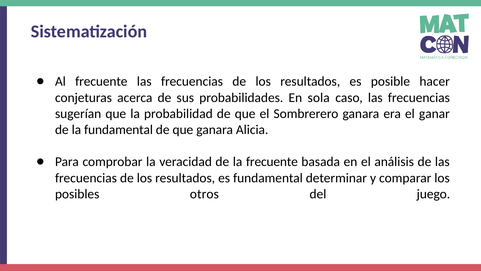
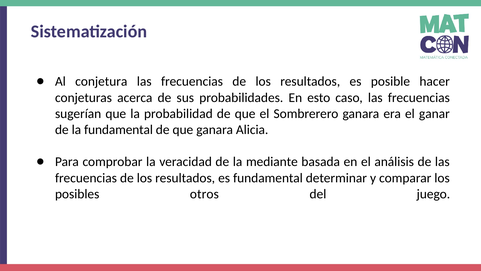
Al frecuente: frecuente -> conjetura
sola: sola -> esto
la frecuente: frecuente -> mediante
